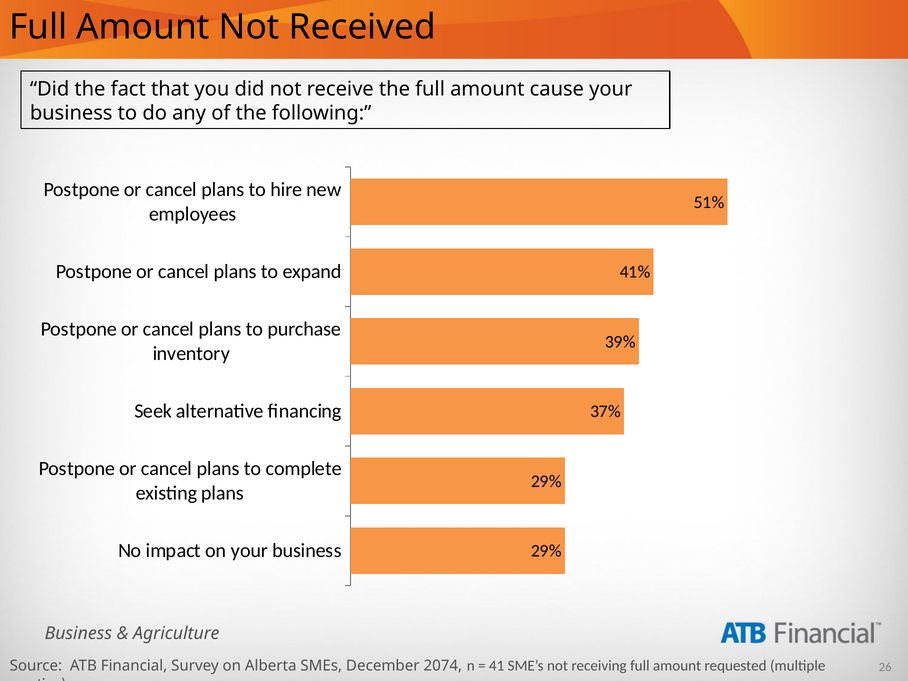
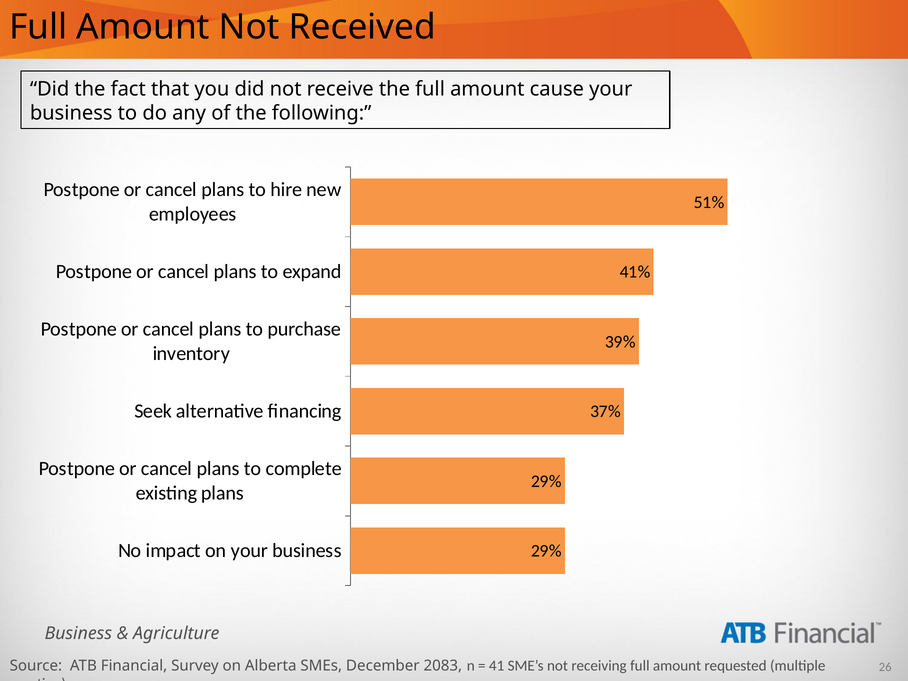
2074: 2074 -> 2083
